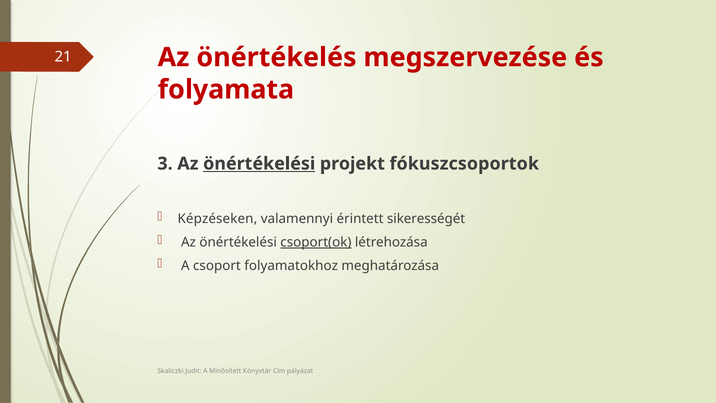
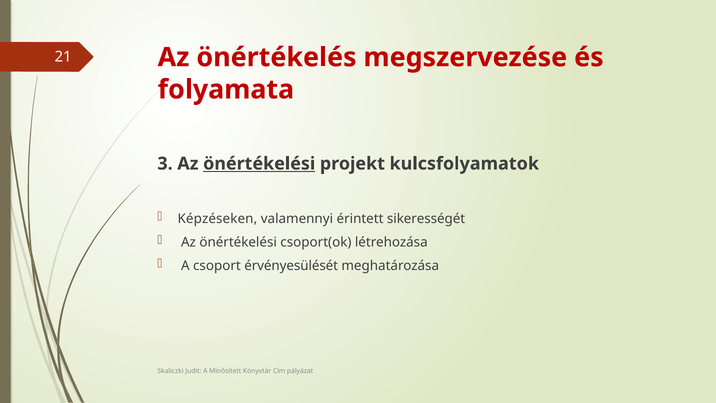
fókuszcsoportok: fókuszcsoportok -> kulcsfolyamatok
csoport(ok underline: present -> none
folyamatokhoz: folyamatokhoz -> érvényesülését
